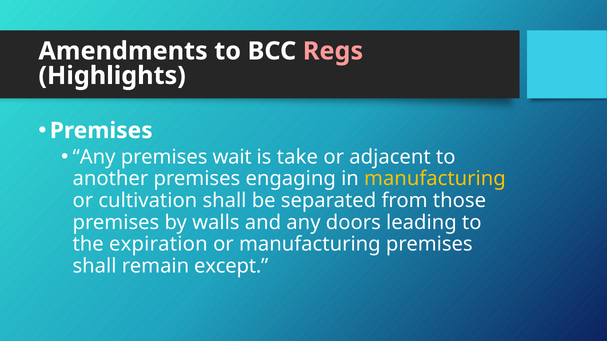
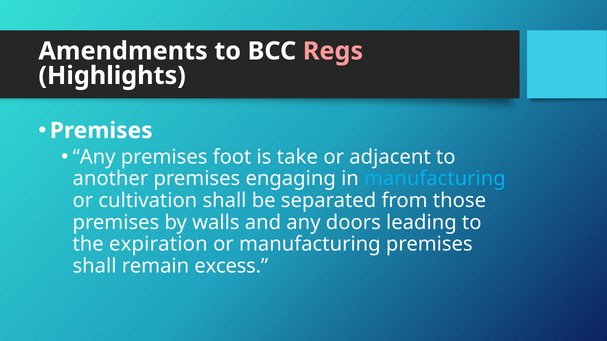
wait: wait -> foot
manufacturing at (435, 179) colour: yellow -> light blue
except: except -> excess
